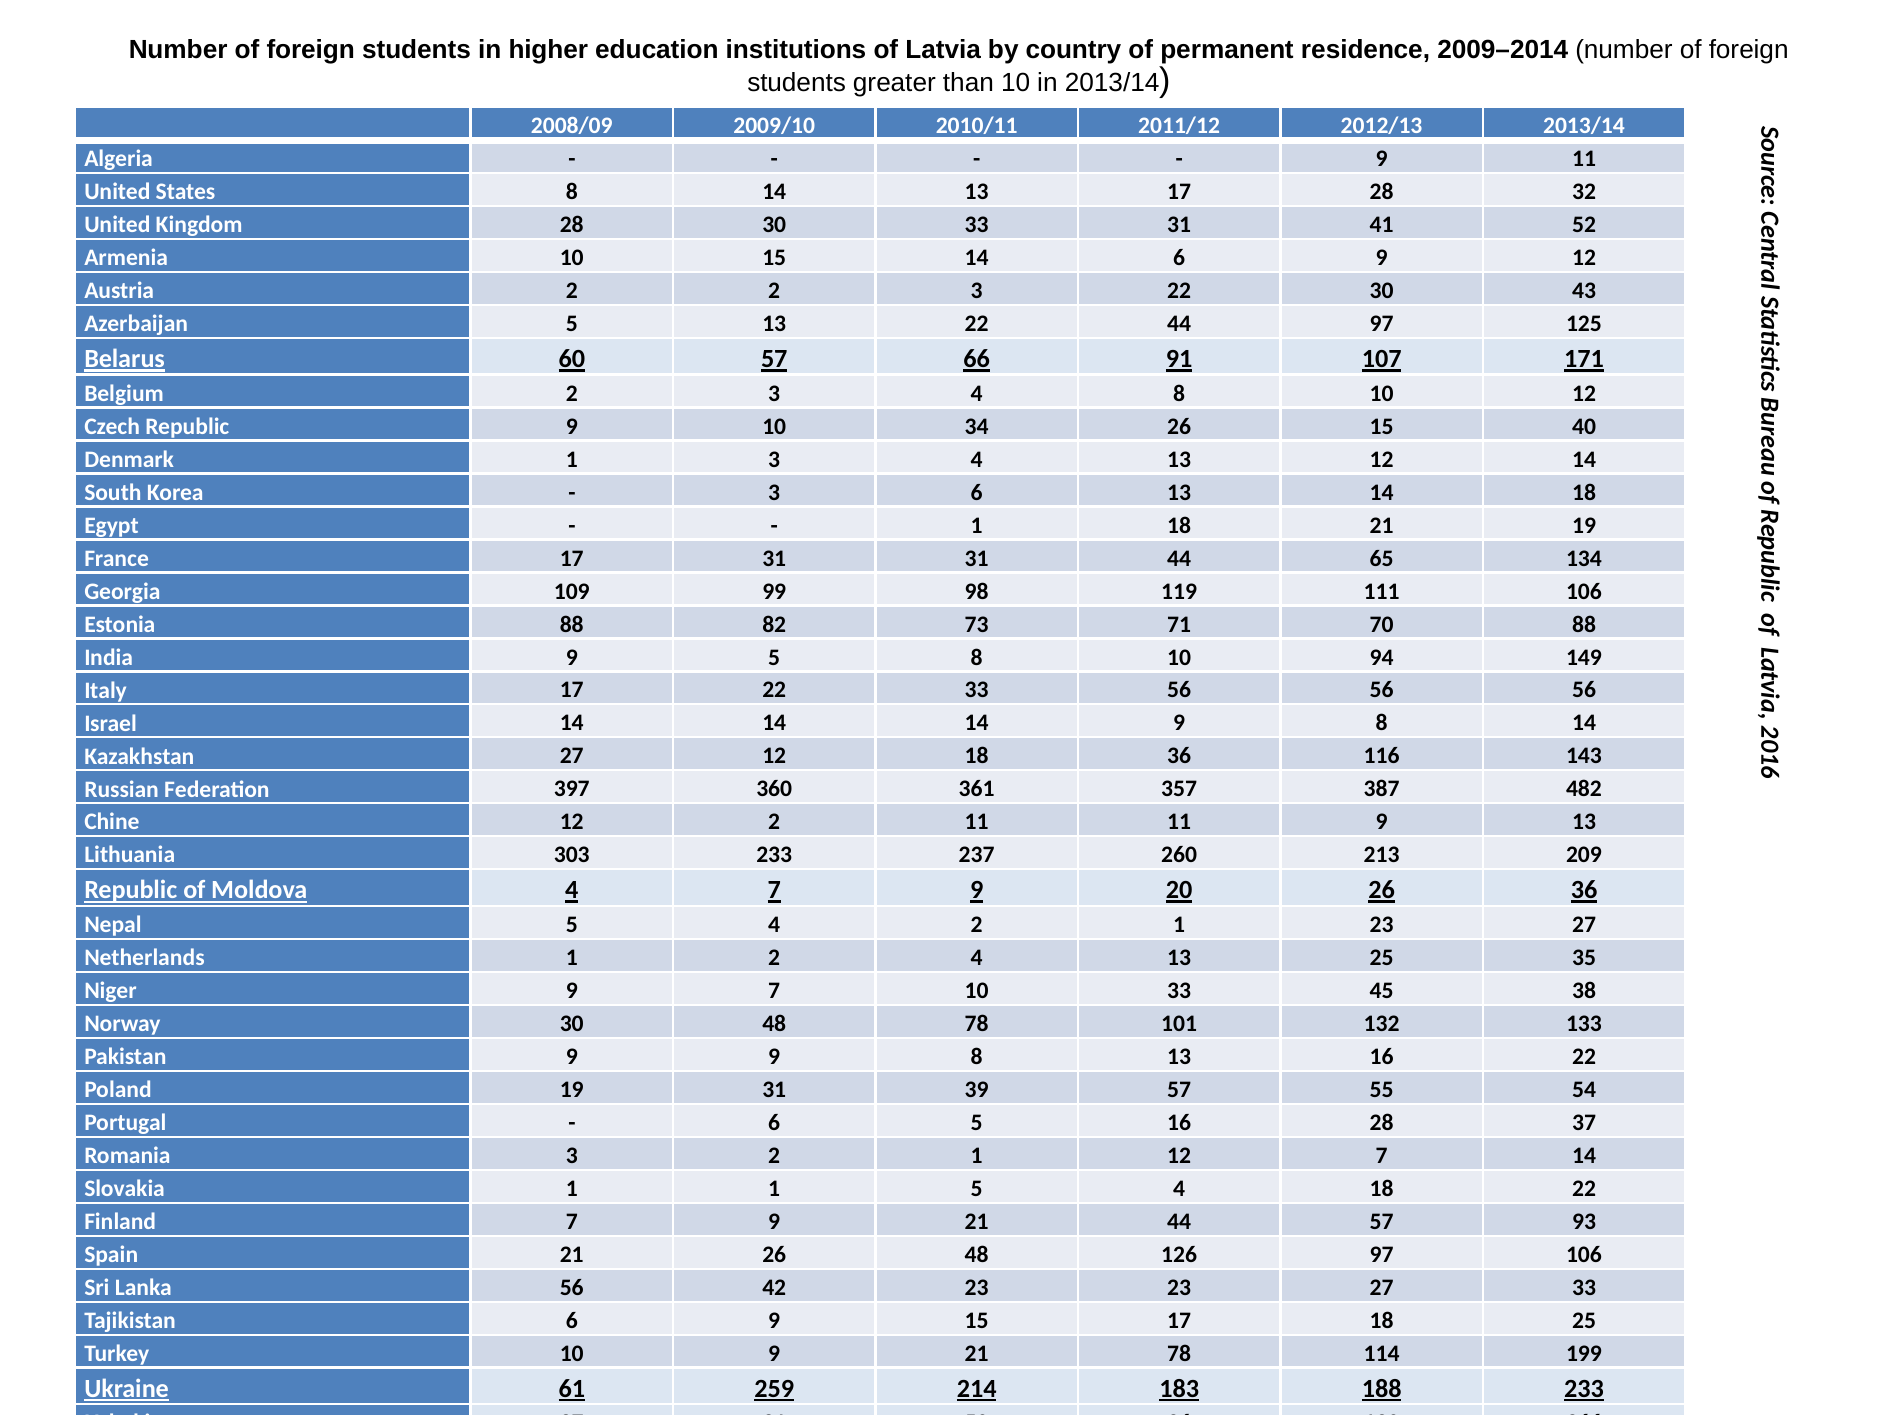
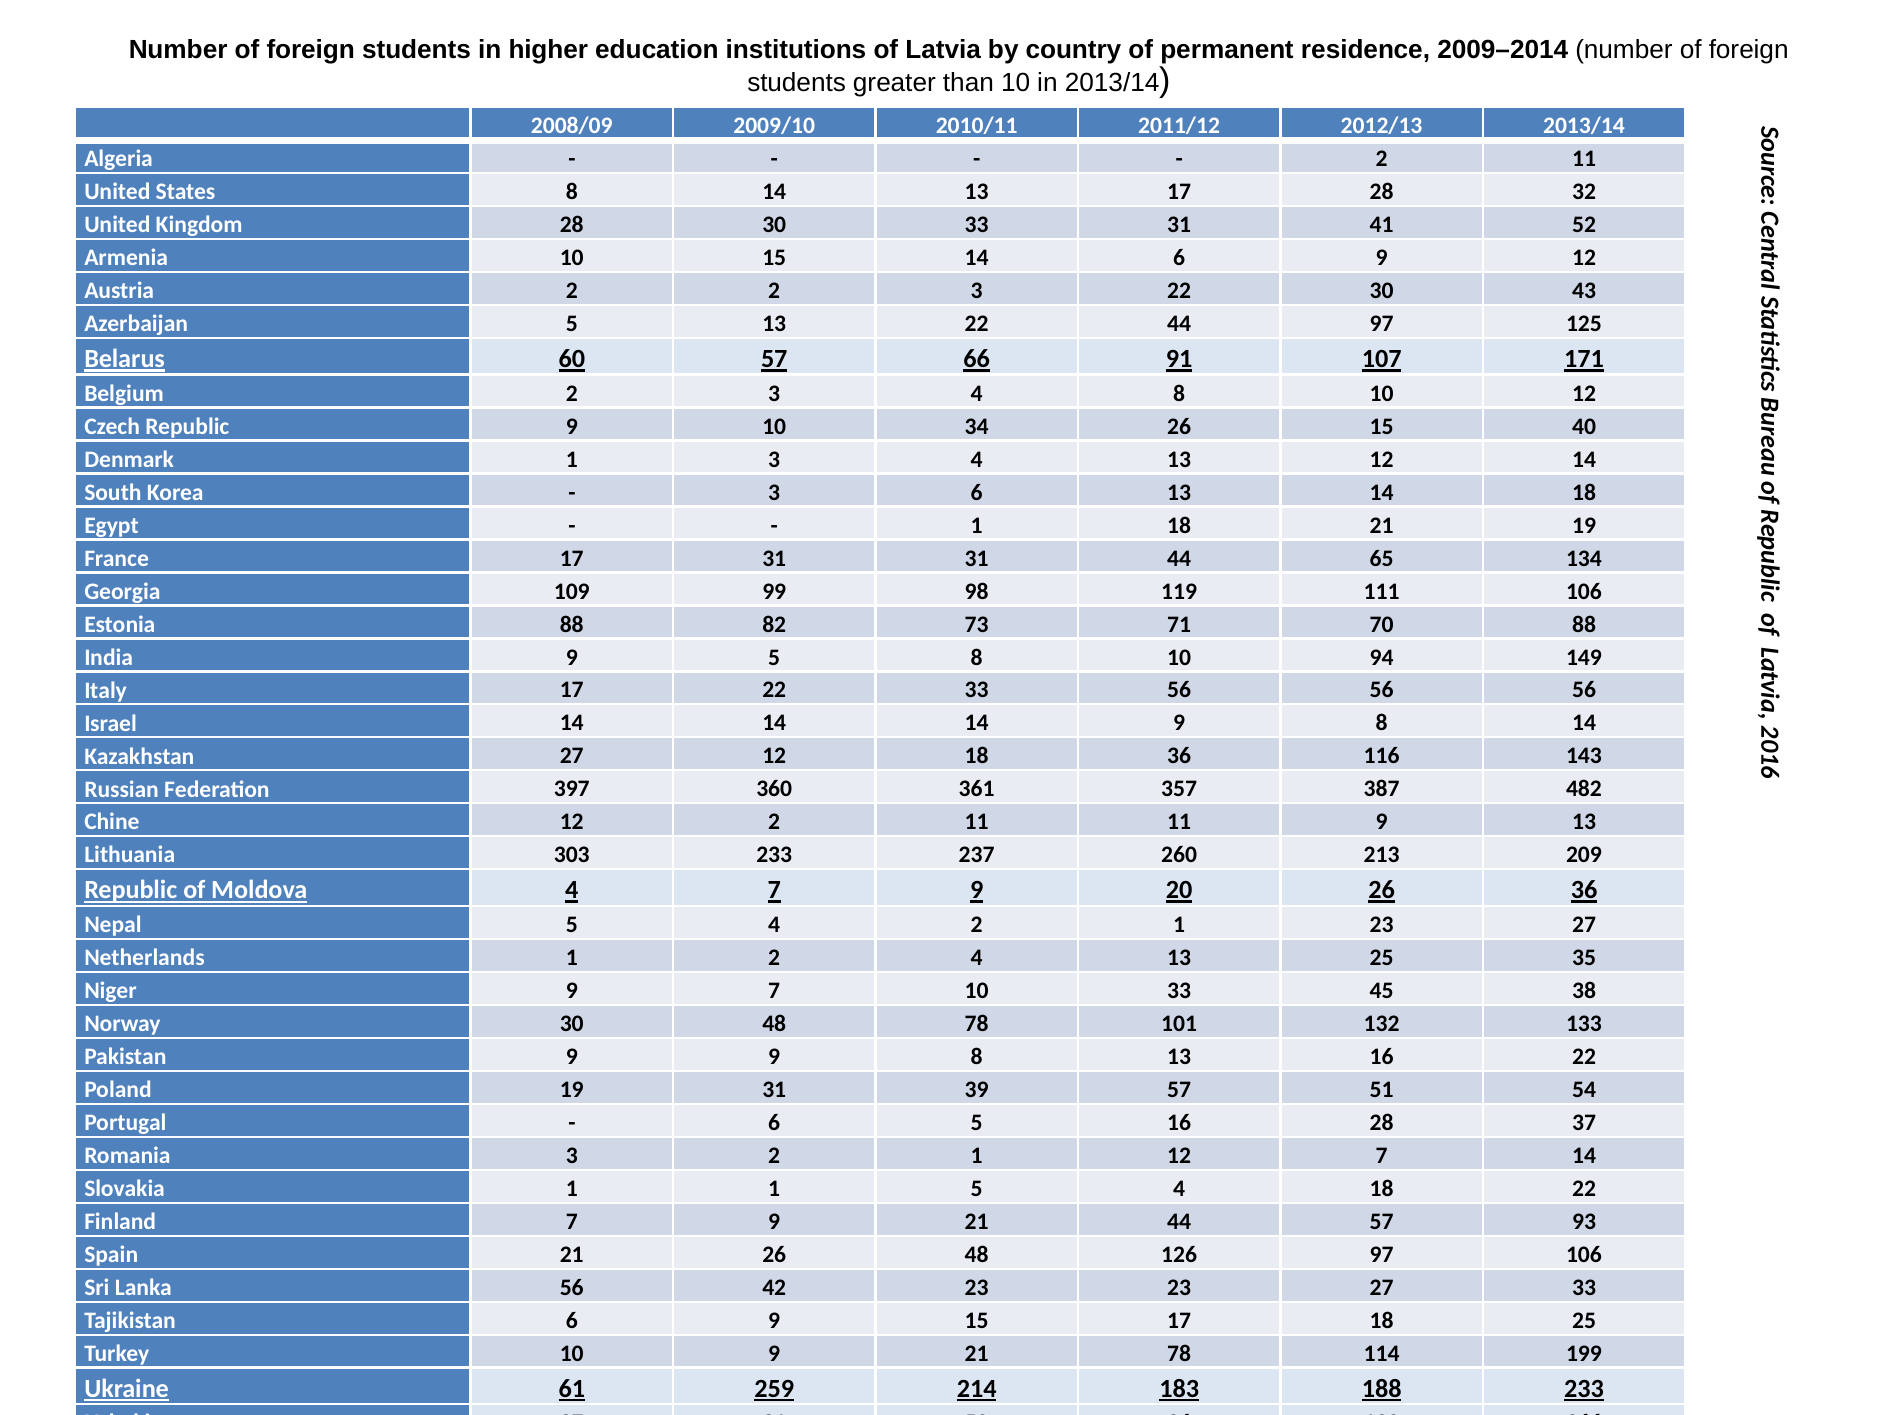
9 at (1382, 159): 9 -> 2
55: 55 -> 51
